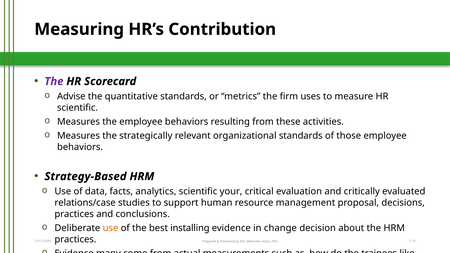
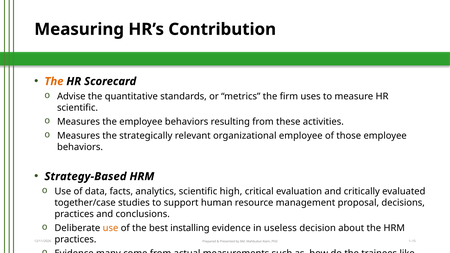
The at (54, 81) colour: purple -> orange
organizational standards: standards -> employee
your: your -> high
relations/case: relations/case -> together/case
change: change -> useless
